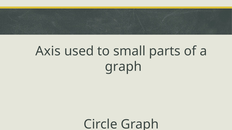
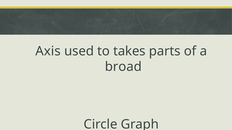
small: small -> takes
graph at (123, 67): graph -> broad
